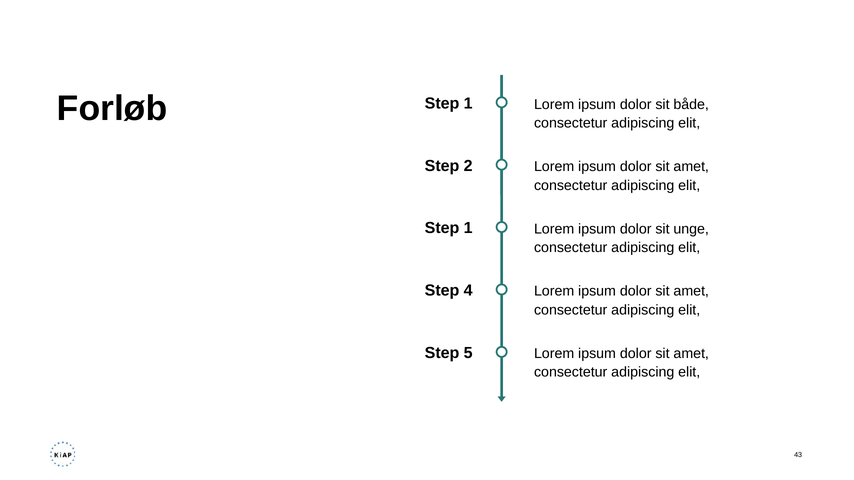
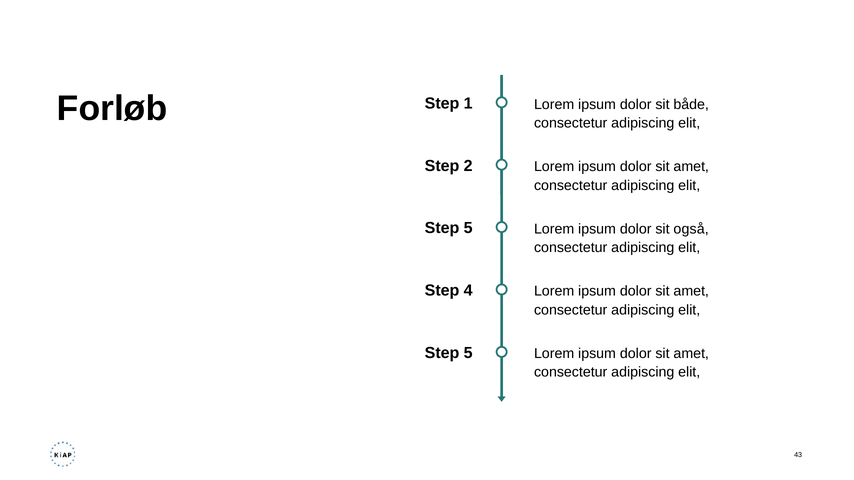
1 at (468, 228): 1 -> 5
unge: unge -> også
